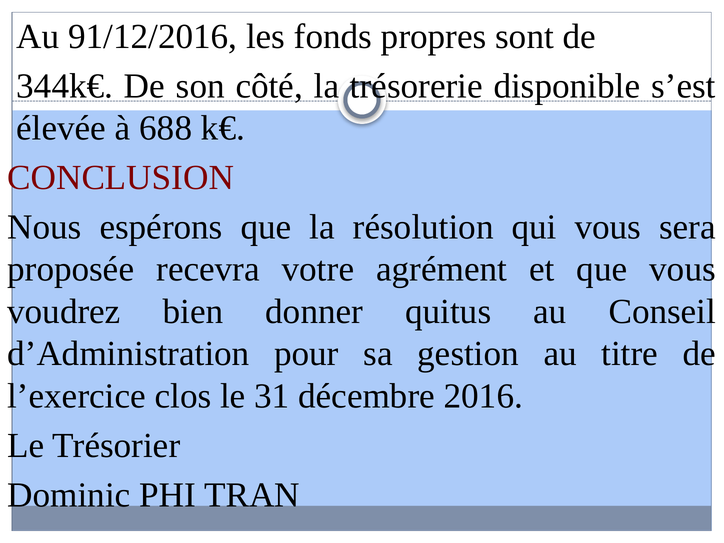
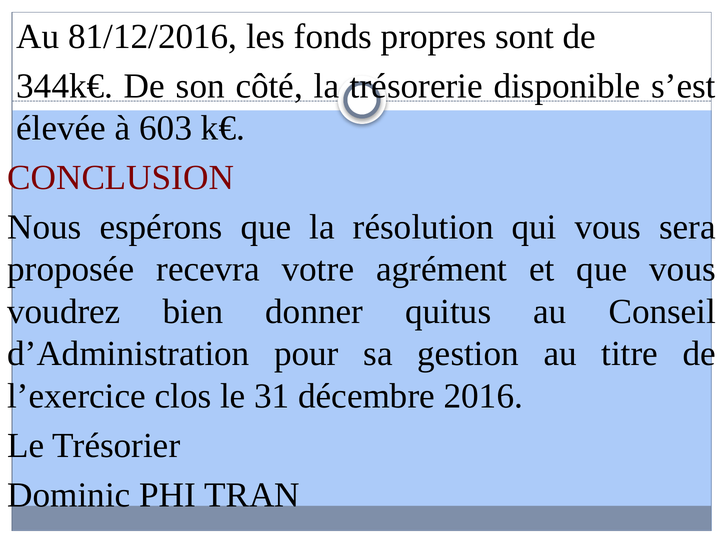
91/12/2016: 91/12/2016 -> 81/12/2016
688: 688 -> 603
